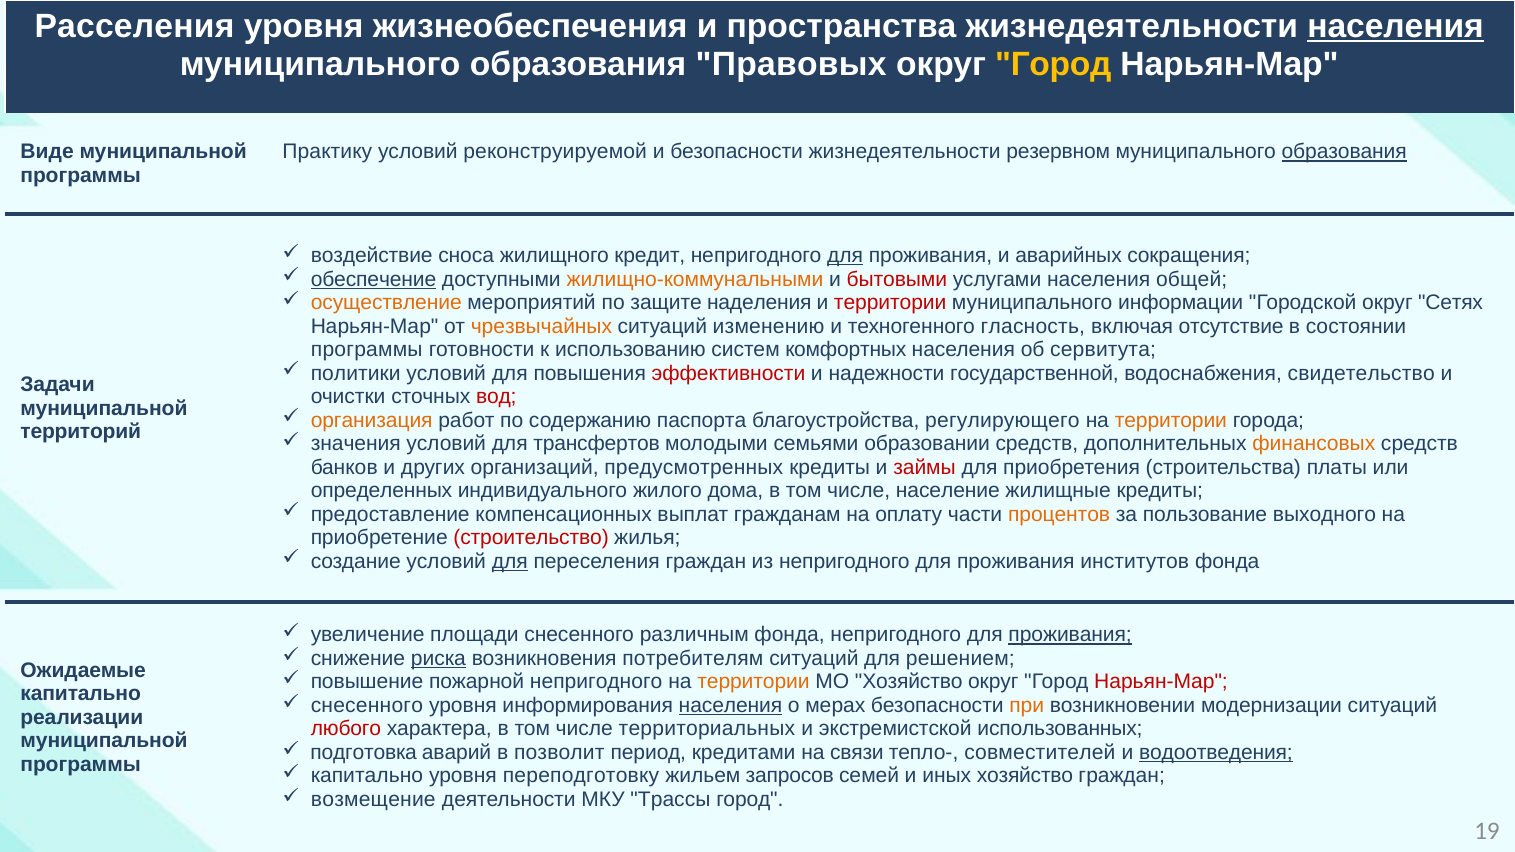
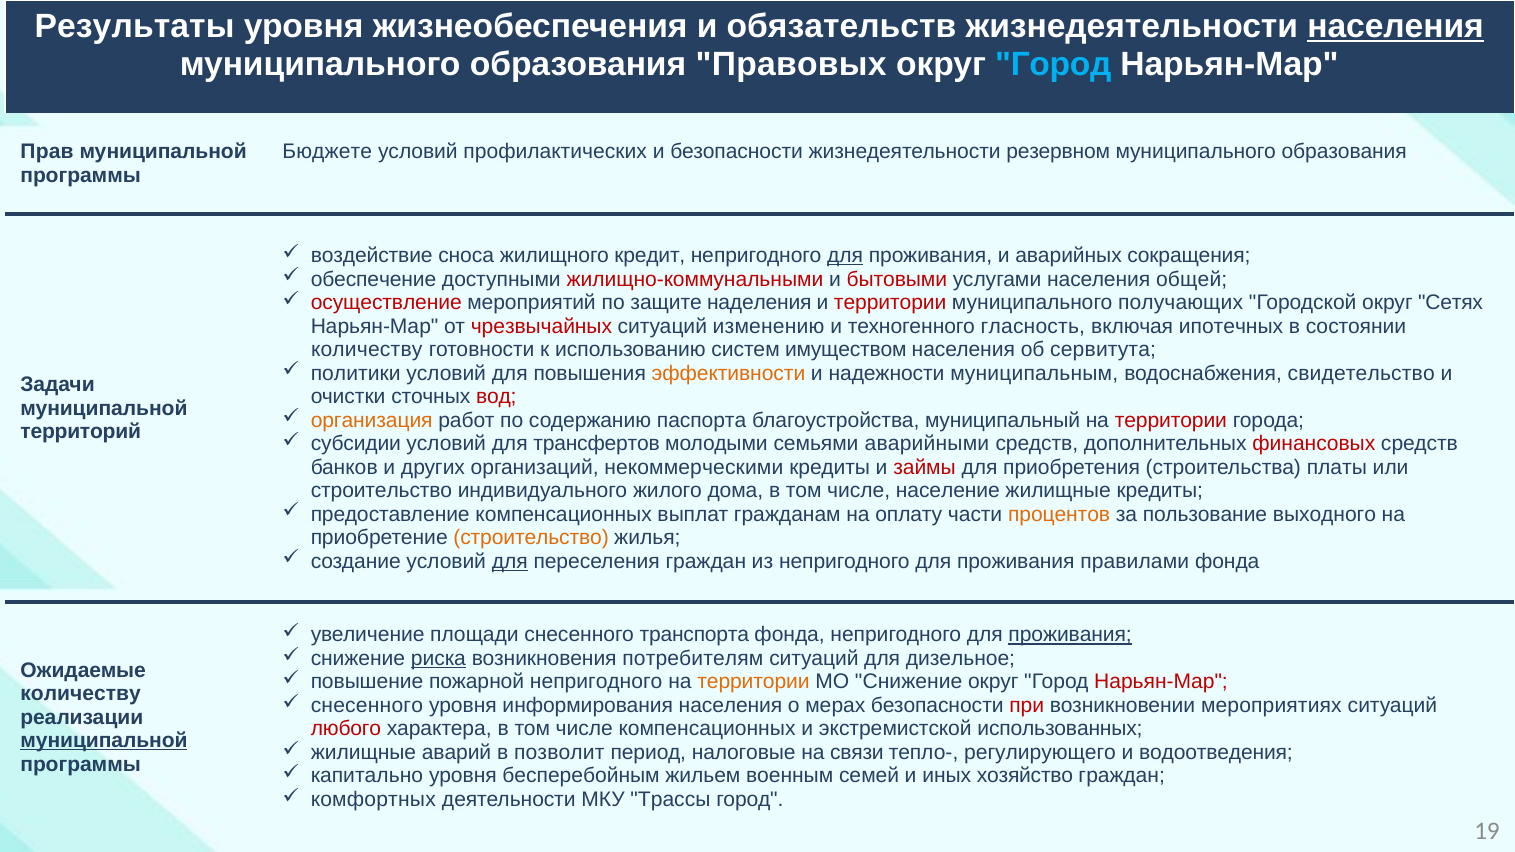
Расселения: Расселения -> Результаты
пространства: пространства -> обязательств
Город at (1053, 64) colour: yellow -> light blue
Виде: Виде -> Прав
Практику: Практику -> Бюджете
реконструируемой: реконструируемой -> профилактических
образования at (1344, 152) underline: present -> none
обеспечение underline: present -> none
жилищно-коммунальными colour: orange -> red
осуществление colour: orange -> red
информации: информации -> получающих
чрезвычайных colour: orange -> red
отсутствие: отсутствие -> ипотечных
программы at (367, 350): программы -> количеству
комфортных: комфортных -> имуществом
эффективности colour: red -> orange
государственной: государственной -> муниципальным
регулирующего: регулирующего -> муниципальный
территории at (1171, 420) colour: orange -> red
значения: значения -> субсидии
образовании: образовании -> аварийными
финансовых colour: orange -> red
предусмотренных: предусмотренных -> некоммерческими
определенных at (381, 491): определенных -> строительство
строительство at (531, 538) colour: red -> orange
институтов: институтов -> правилами
различным: различным -> транспорта
решением: решением -> дизельное
МО Хозяйство: Хозяйство -> Снижение
капитально at (81, 694): капитально -> количеству
населения at (730, 706) underline: present -> none
при colour: orange -> red
модернизации: модернизации -> мероприятиях
числе территориальных: территориальных -> компенсационных
муниципальной at (104, 741) underline: none -> present
подготовка at (364, 753): подготовка -> жилищные
кредитами: кредитами -> налоговые
совместителей: совместителей -> регулирующего
водоотведения underline: present -> none
переподготовку: переподготовку -> бесперебойным
запросов: запросов -> военным
возмещение: возмещение -> комфортных
